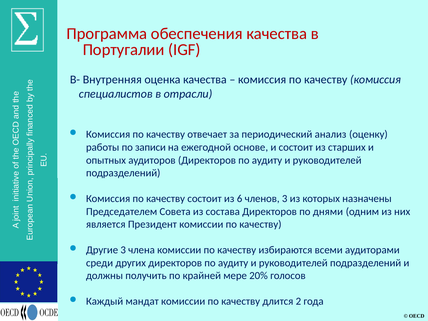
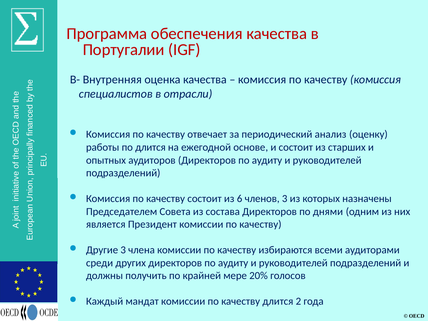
по записи: записи -> длится
